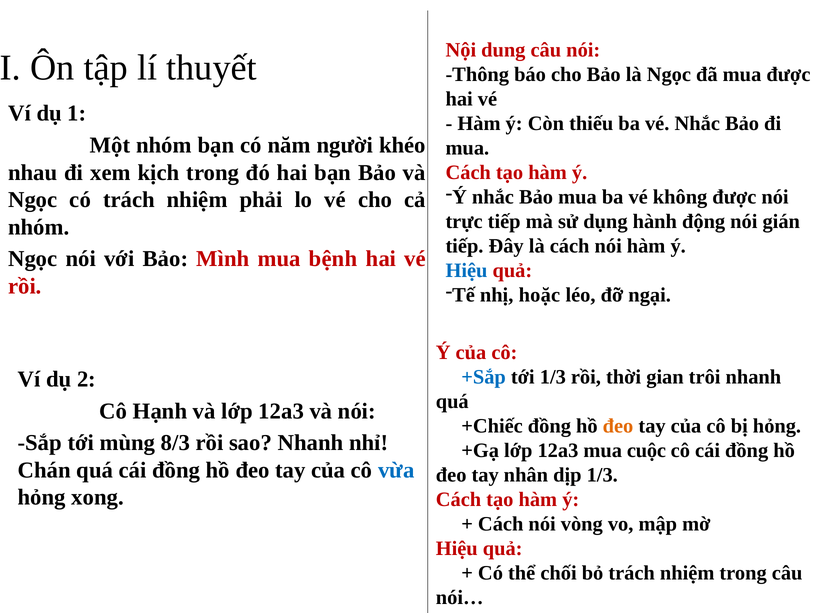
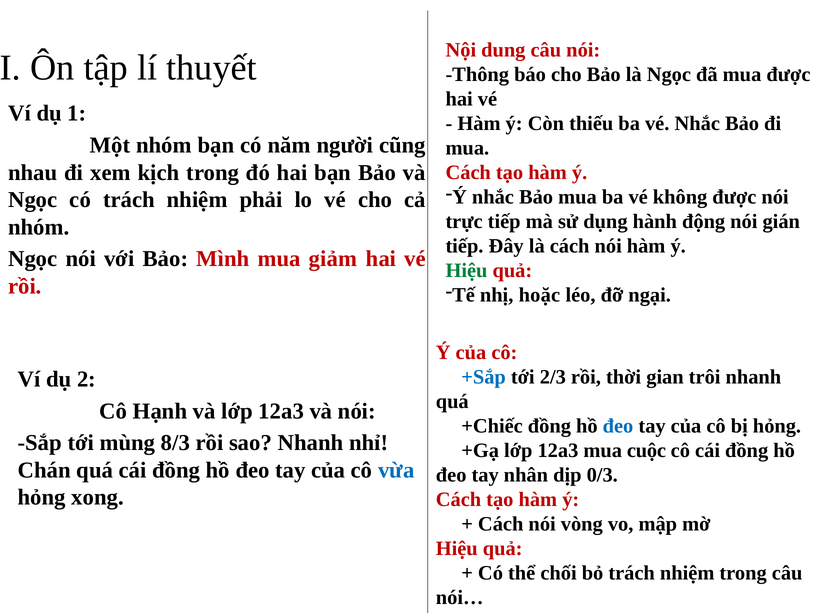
khéo: khéo -> cũng
bệnh: bệnh -> giảm
Hiệu at (467, 271) colour: blue -> green
tới 1/3: 1/3 -> 2/3
đeo at (618, 426) colour: orange -> blue
dịp 1/3: 1/3 -> 0/3
